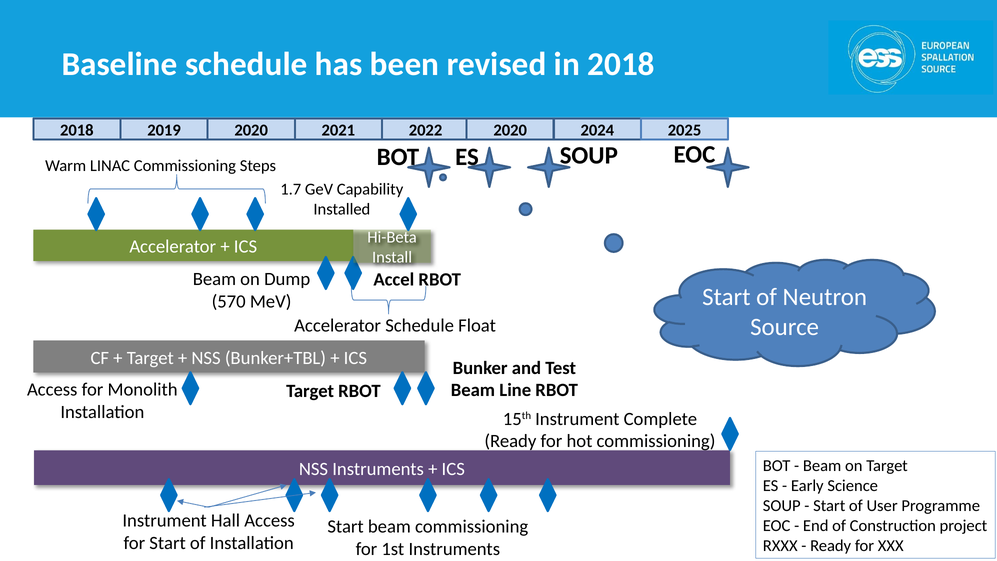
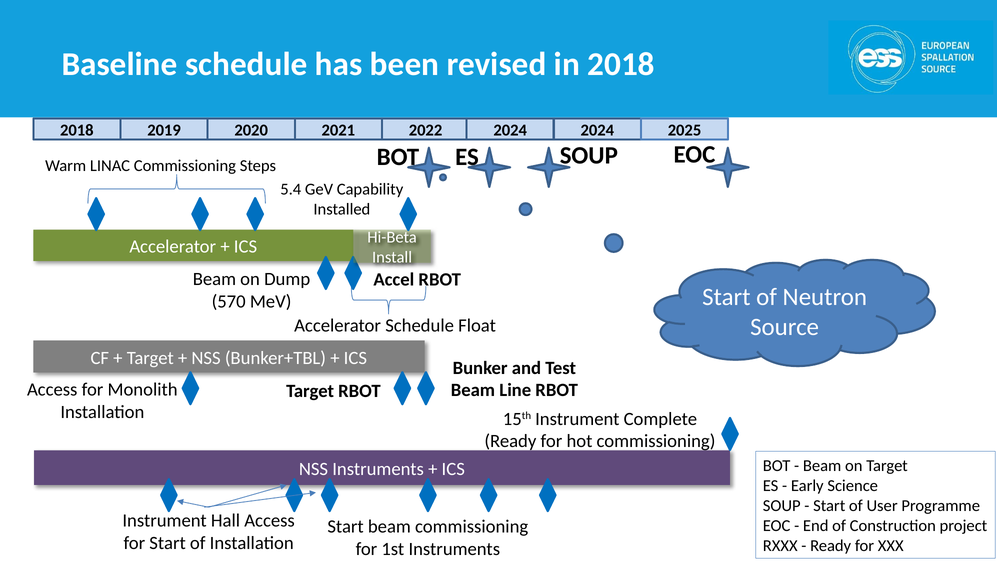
2022 2020: 2020 -> 2024
1.7: 1.7 -> 5.4
